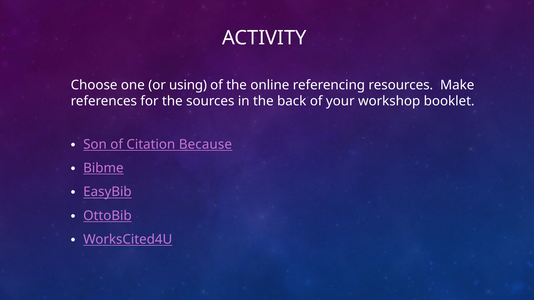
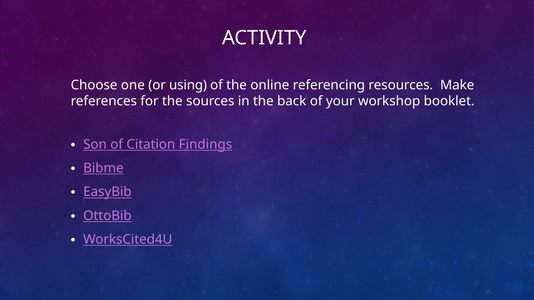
Because: Because -> Findings
